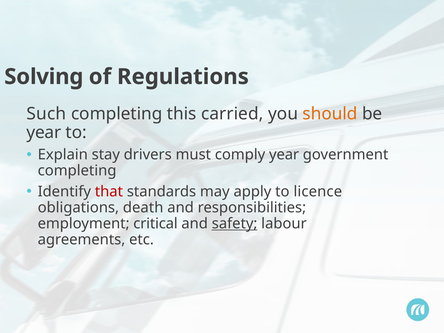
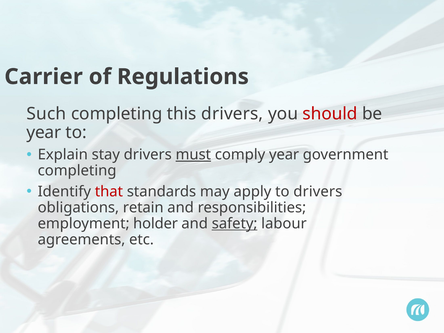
Solving: Solving -> Carrier
this carried: carried -> drivers
should colour: orange -> red
must underline: none -> present
to licence: licence -> drivers
death: death -> retain
critical: critical -> holder
